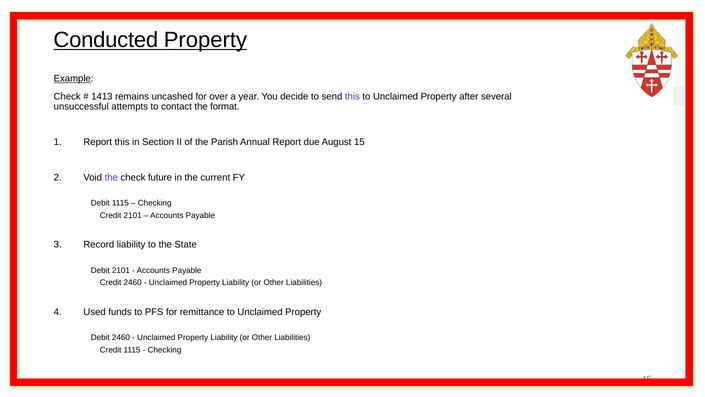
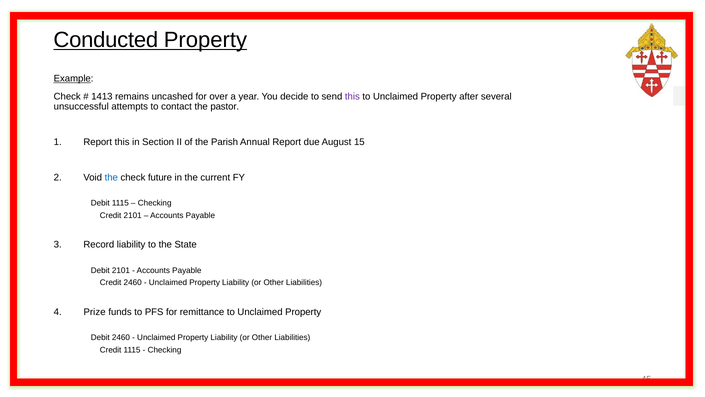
format: format -> pastor
the at (111, 177) colour: purple -> blue
Used: Used -> Prize
